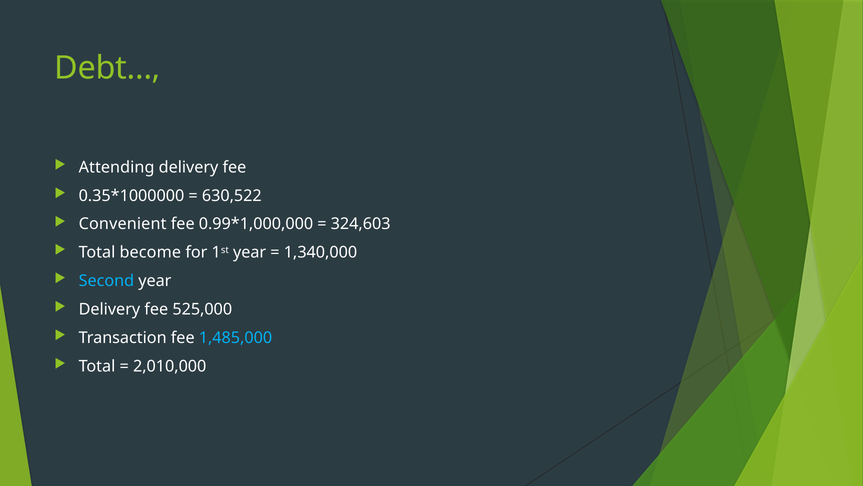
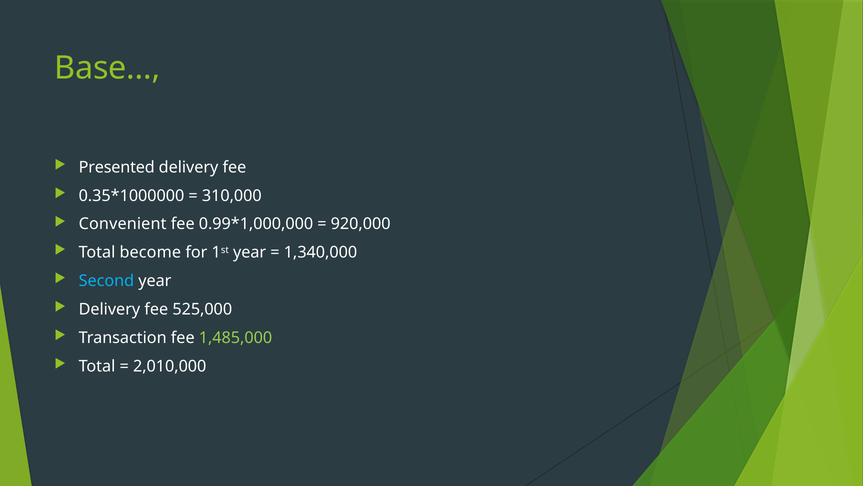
Debt…: Debt… -> Base…
Attending: Attending -> Presented
630,522: 630,522 -> 310,000
324,603: 324,603 -> 920,000
1,485,000 colour: light blue -> light green
